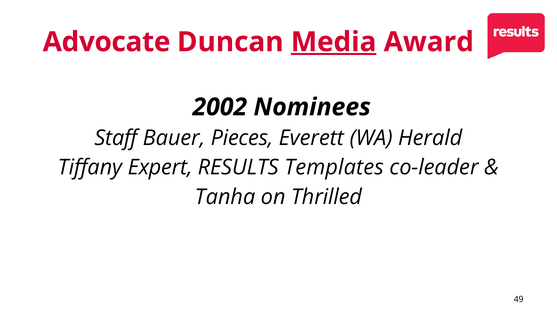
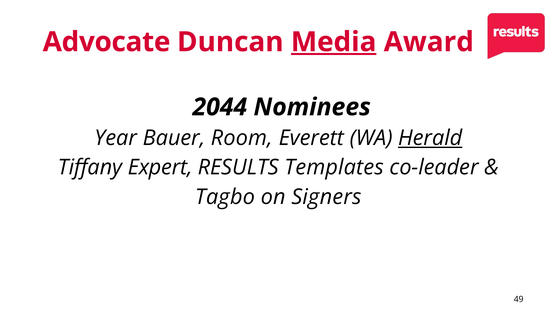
2002: 2002 -> 2044
Staff: Staff -> Year
Pieces: Pieces -> Room
Herald underline: none -> present
Tanha: Tanha -> Tagbo
Thrilled: Thrilled -> Signers
